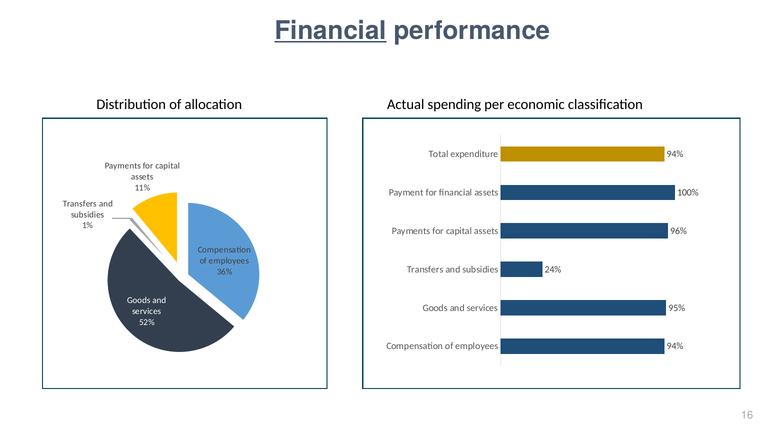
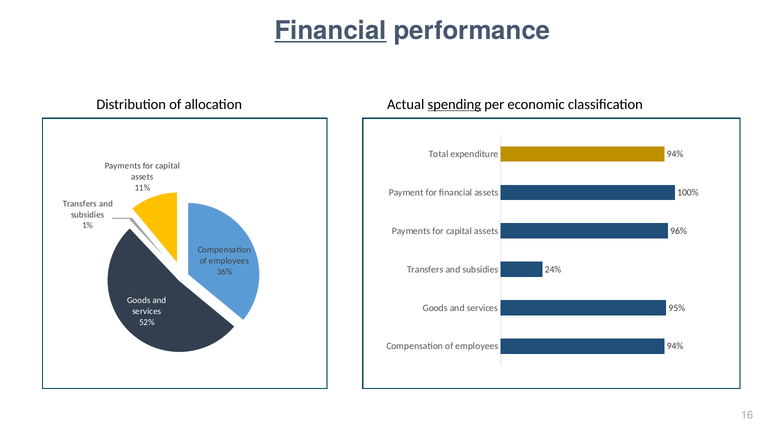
spending underline: none -> present
